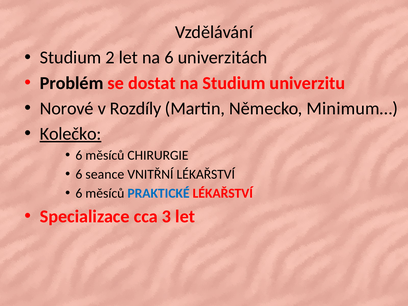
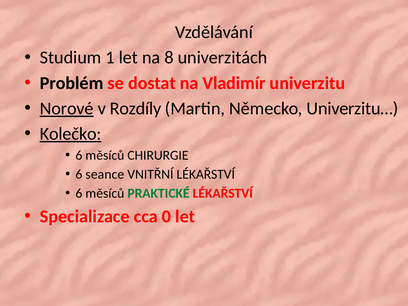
2: 2 -> 1
na 6: 6 -> 8
na Studium: Studium -> Vladimír
Norové underline: none -> present
Minimum…: Minimum… -> Univerzitu…
PRAKTICKÉ colour: blue -> green
3: 3 -> 0
